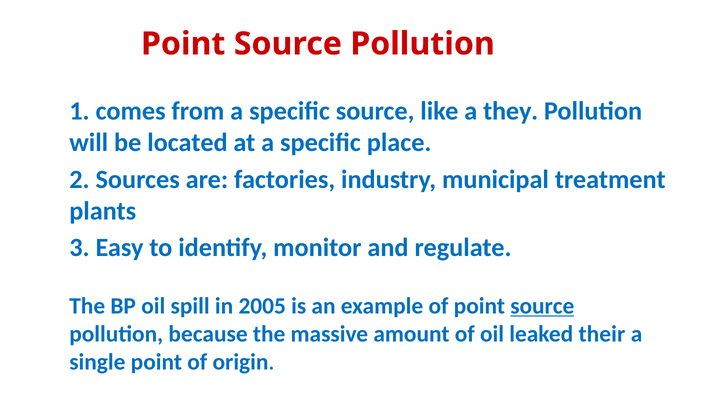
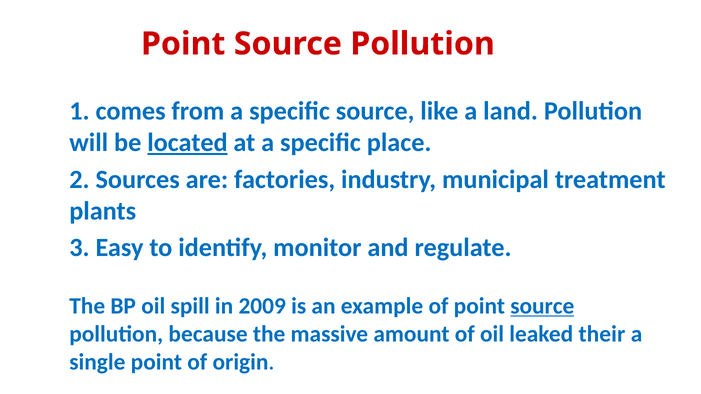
they: they -> land
located underline: none -> present
2005: 2005 -> 2009
